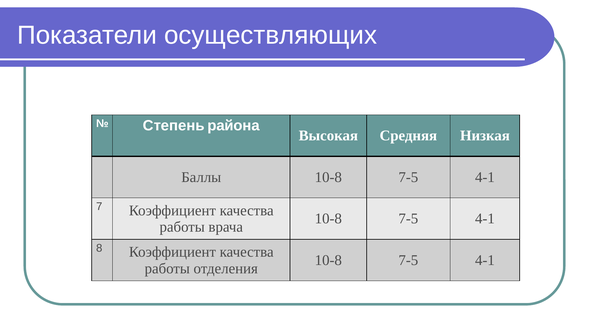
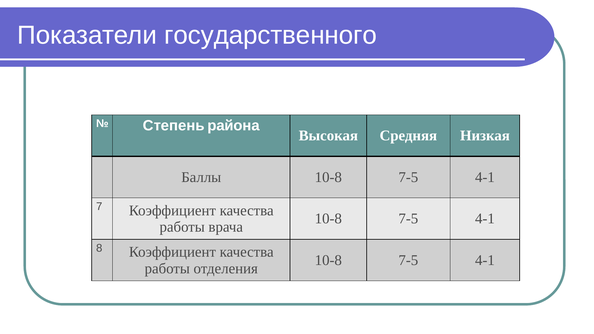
осуществляющих: осуществляющих -> государственного
